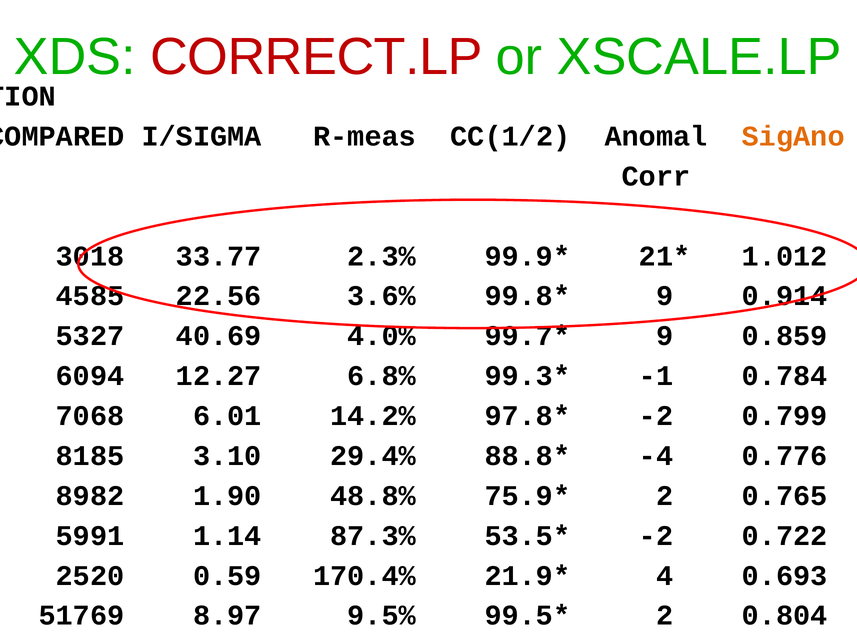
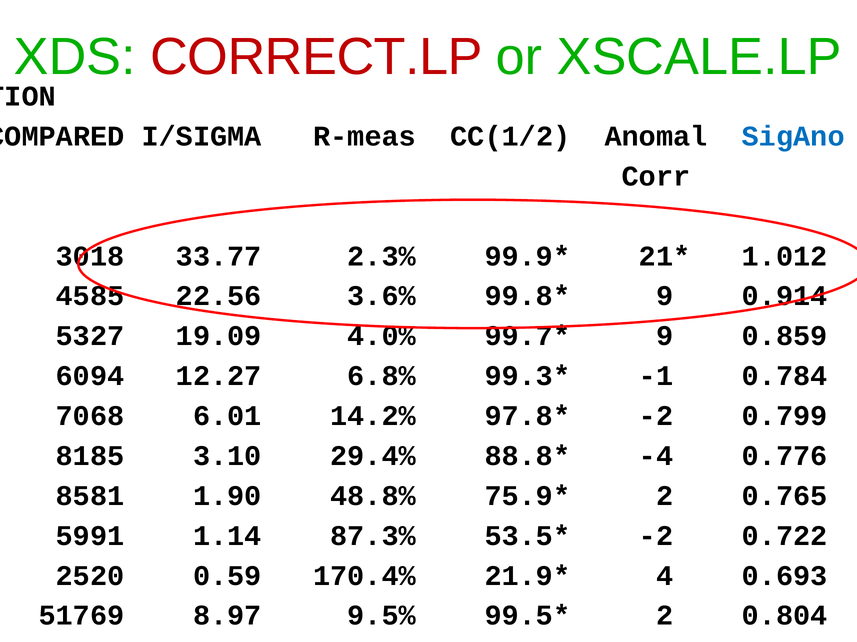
SigAno colour: orange -> blue
40.69: 40.69 -> 19.09
8982: 8982 -> 8581
